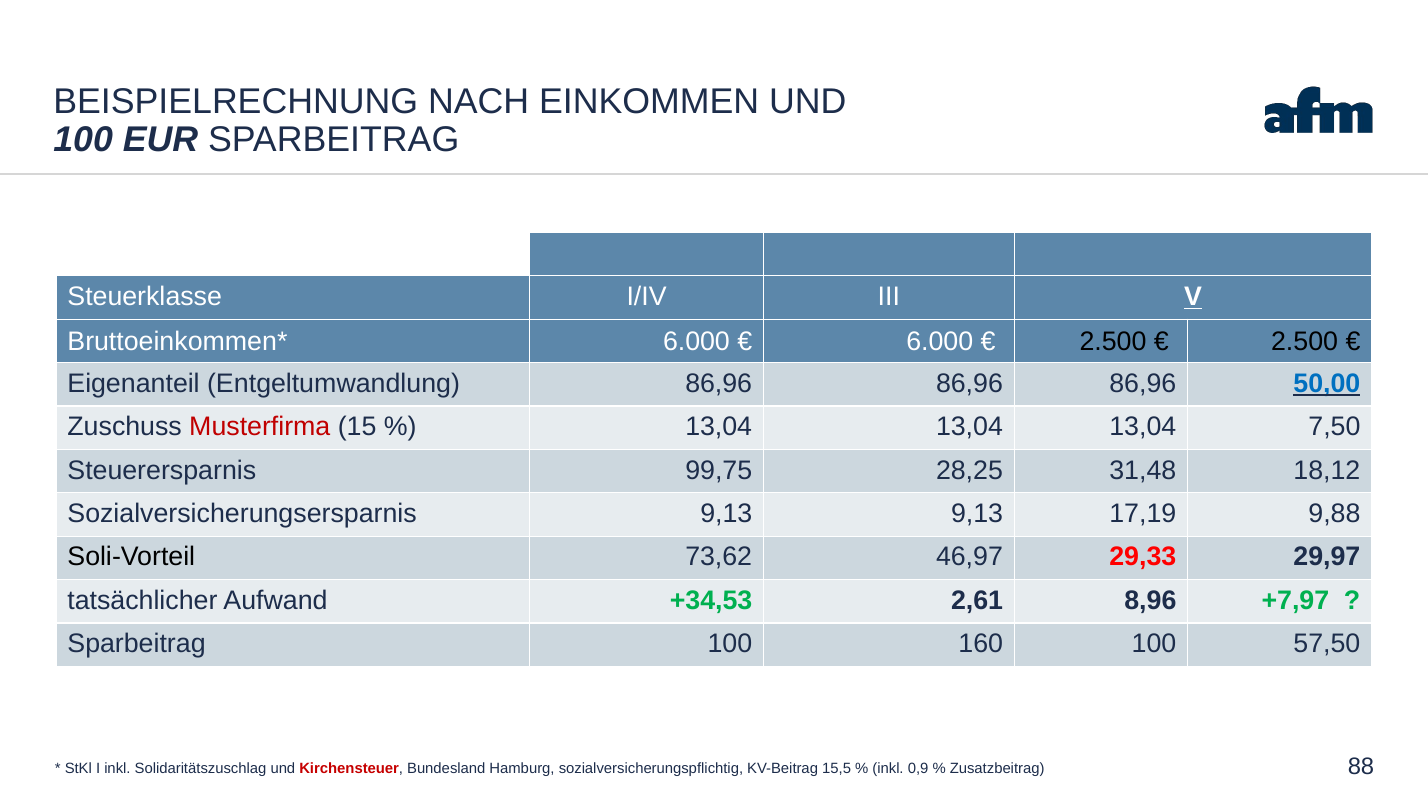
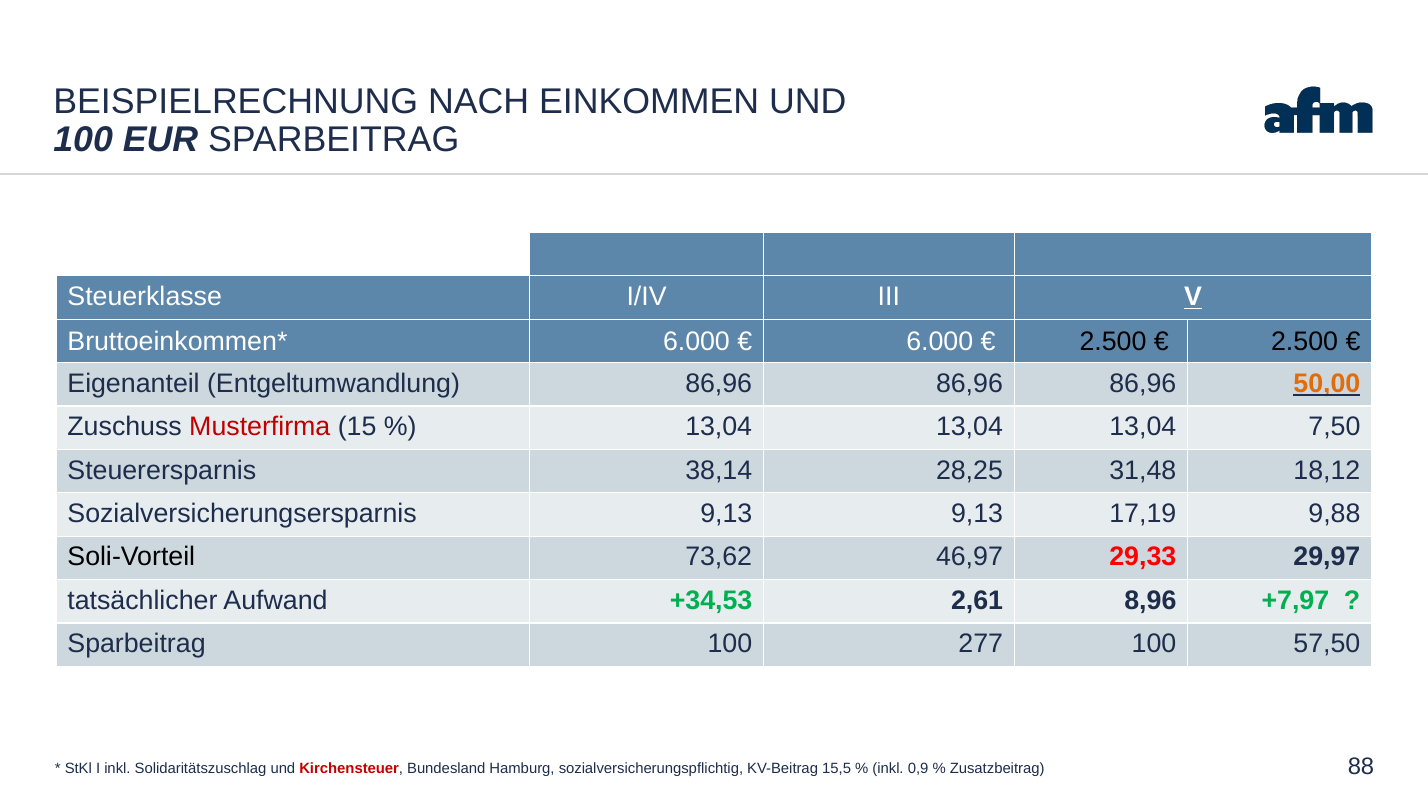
50,00 colour: blue -> orange
99,75: 99,75 -> 38,14
160: 160 -> 277
